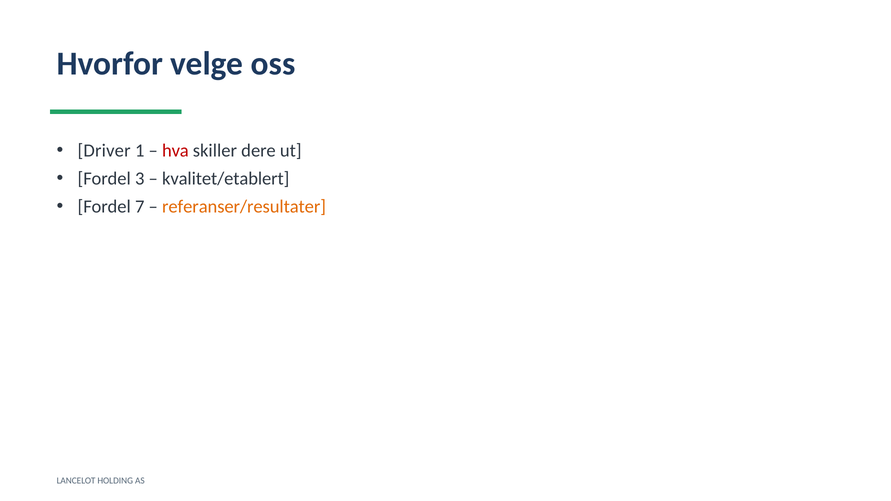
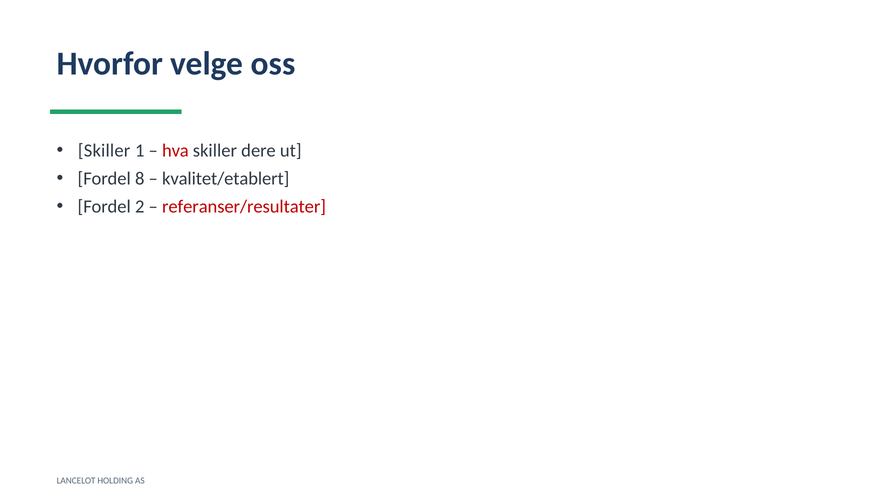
Driver at (104, 151): Driver -> Skiller
3: 3 -> 8
7: 7 -> 2
referanser/resultater colour: orange -> red
